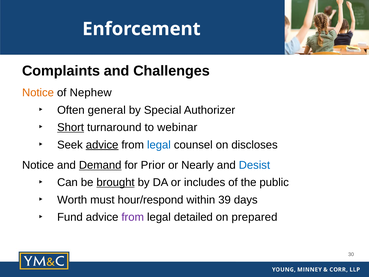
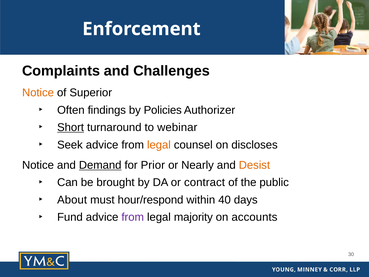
Nephew: Nephew -> Superior
general: general -> findings
Special: Special -> Policies
advice at (102, 145) underline: present -> none
legal at (159, 145) colour: blue -> orange
Desist colour: blue -> orange
brought underline: present -> none
includes: includes -> contract
Worth: Worth -> About
39: 39 -> 40
detailed: detailed -> majority
prepared: prepared -> accounts
